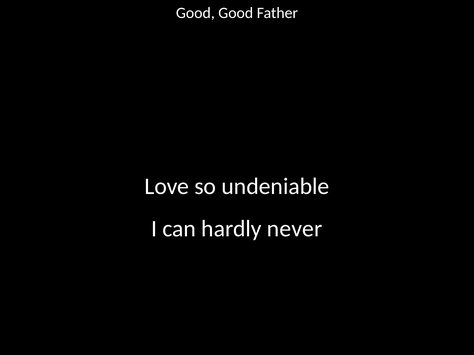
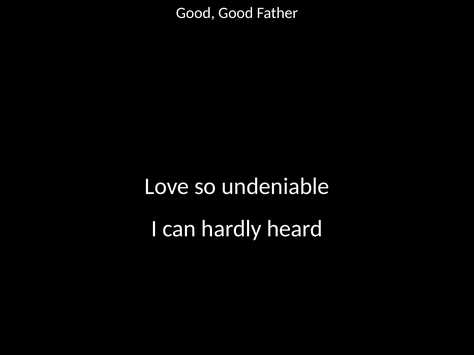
never: never -> heard
